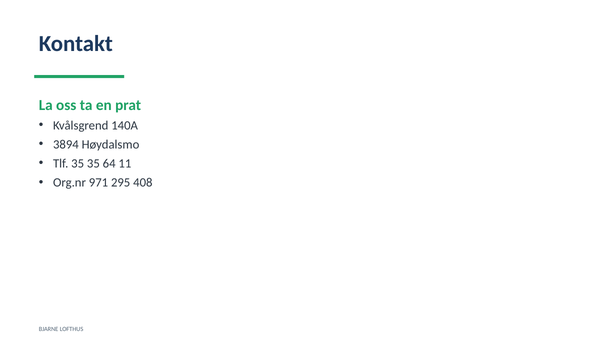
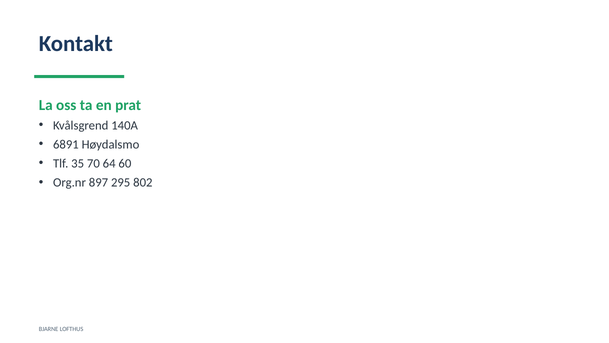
3894: 3894 -> 6891
35 35: 35 -> 70
11: 11 -> 60
971: 971 -> 897
408: 408 -> 802
